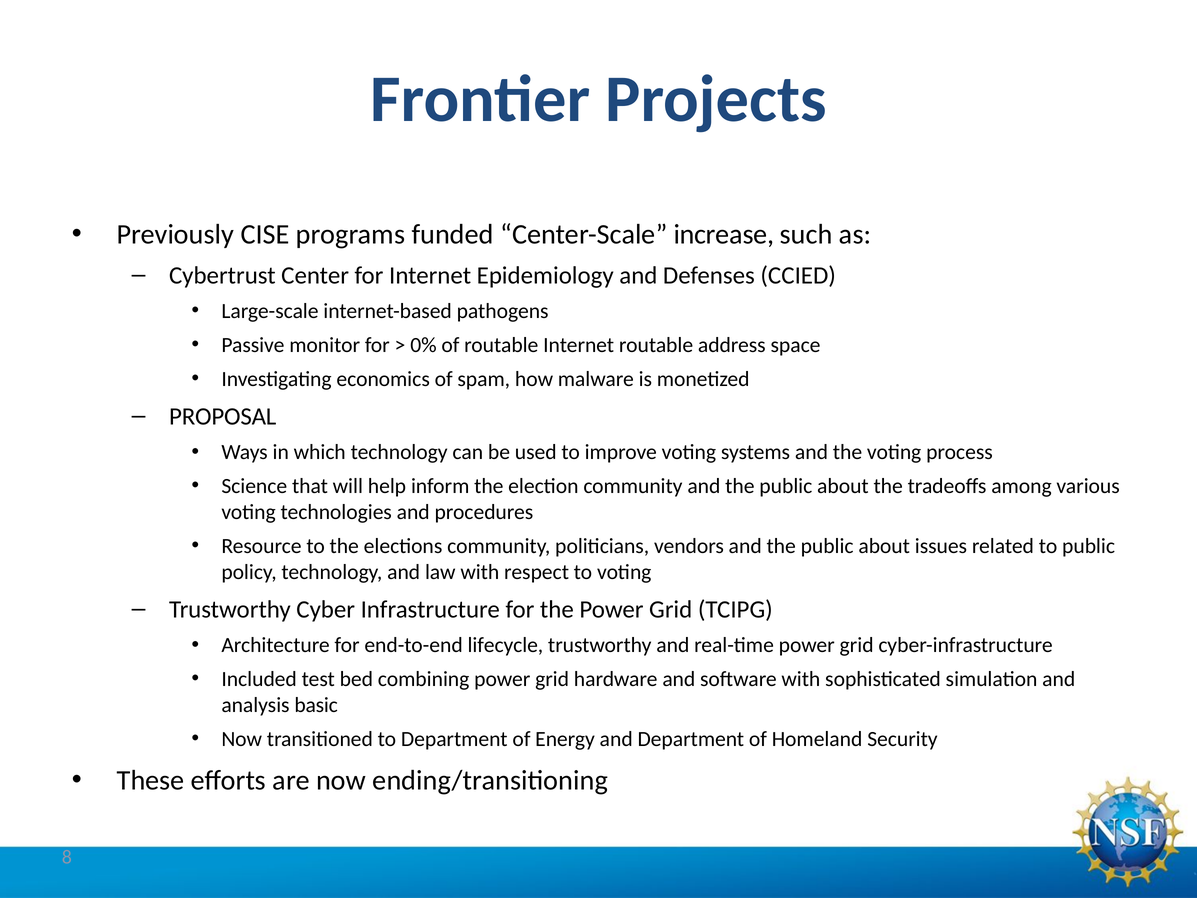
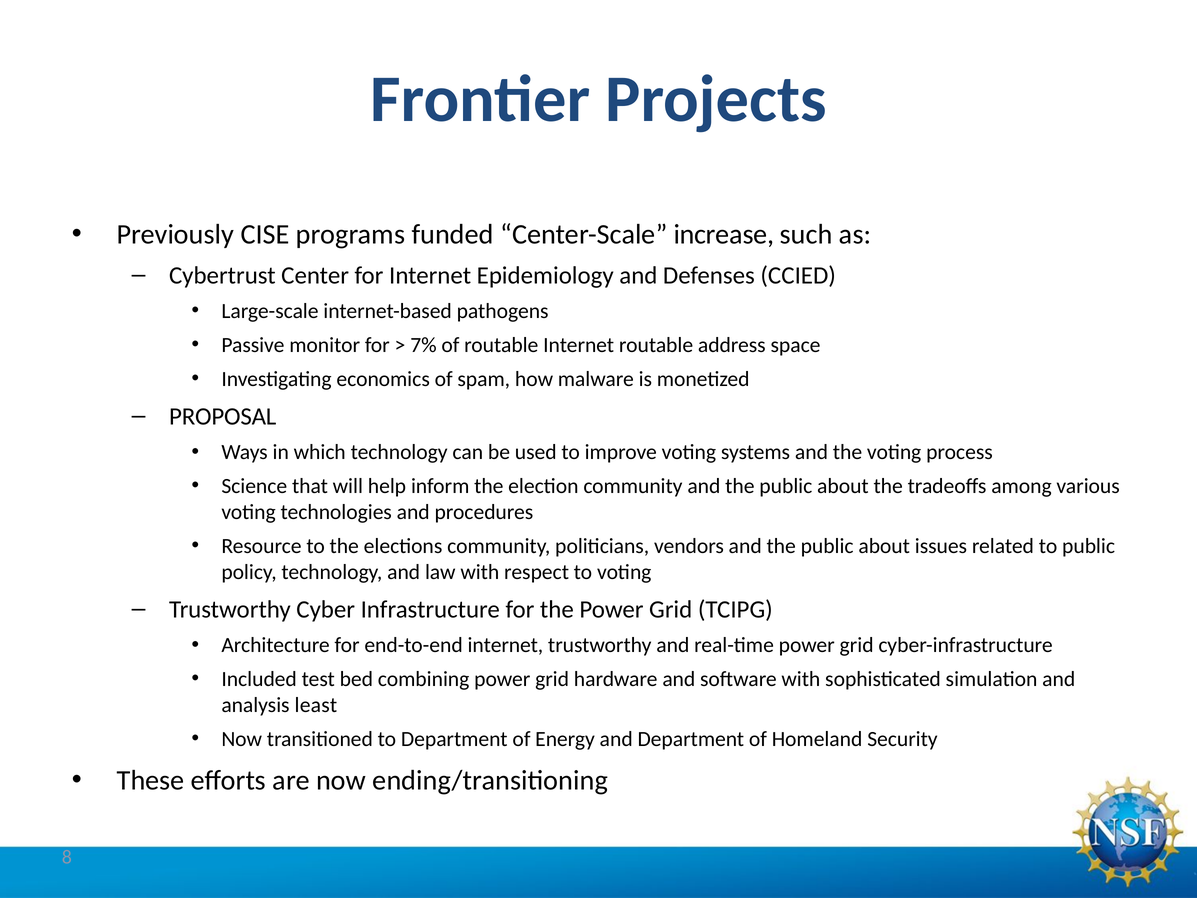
0%: 0% -> 7%
end-to-end lifecycle: lifecycle -> internet
basic: basic -> least
